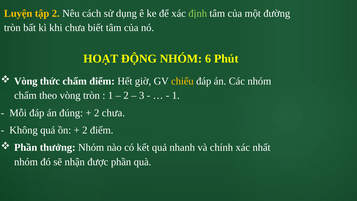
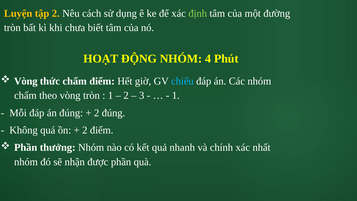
6: 6 -> 4
chiếu colour: yellow -> light blue
2 chưa: chưa -> đúng
